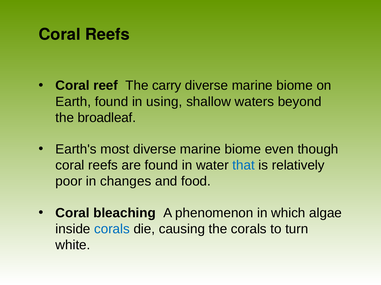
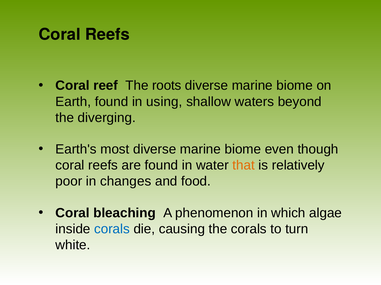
carry: carry -> roots
broadleaf: broadleaf -> diverging
that colour: blue -> orange
